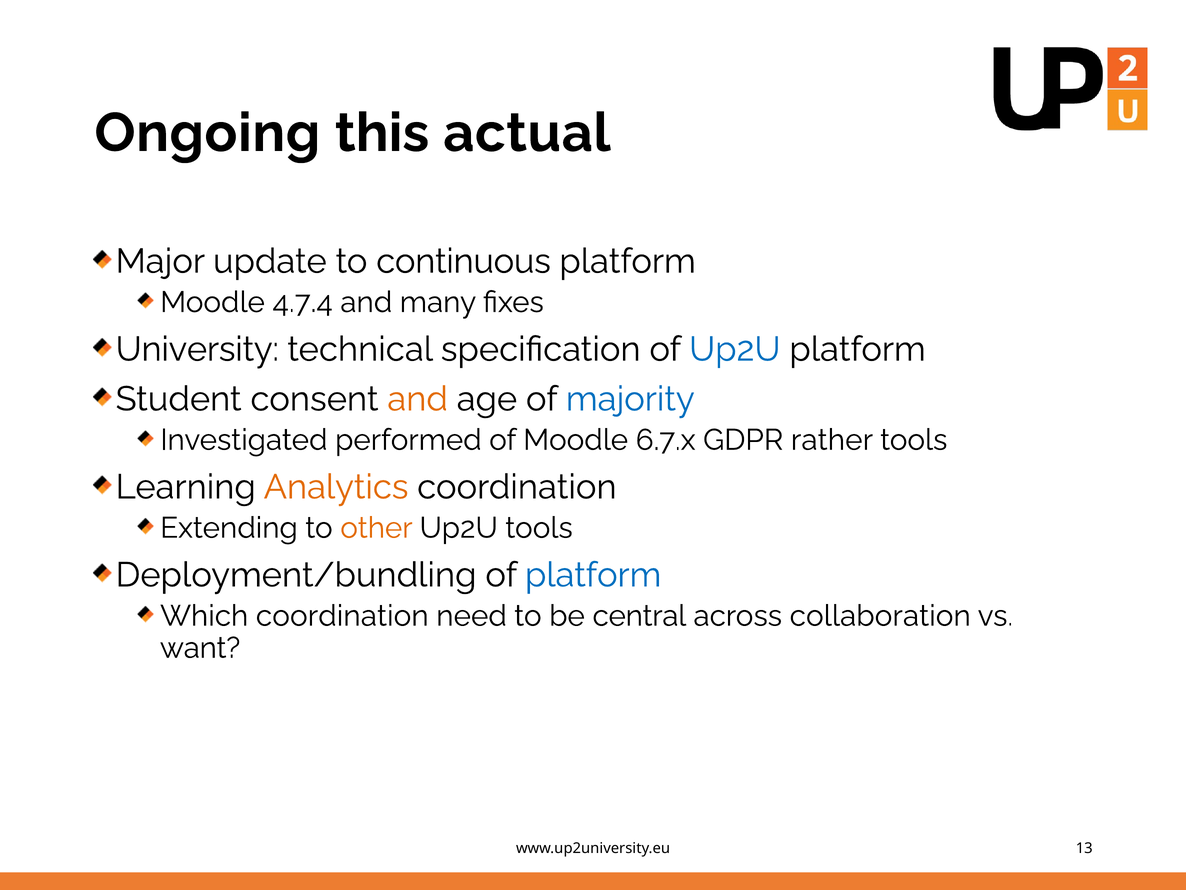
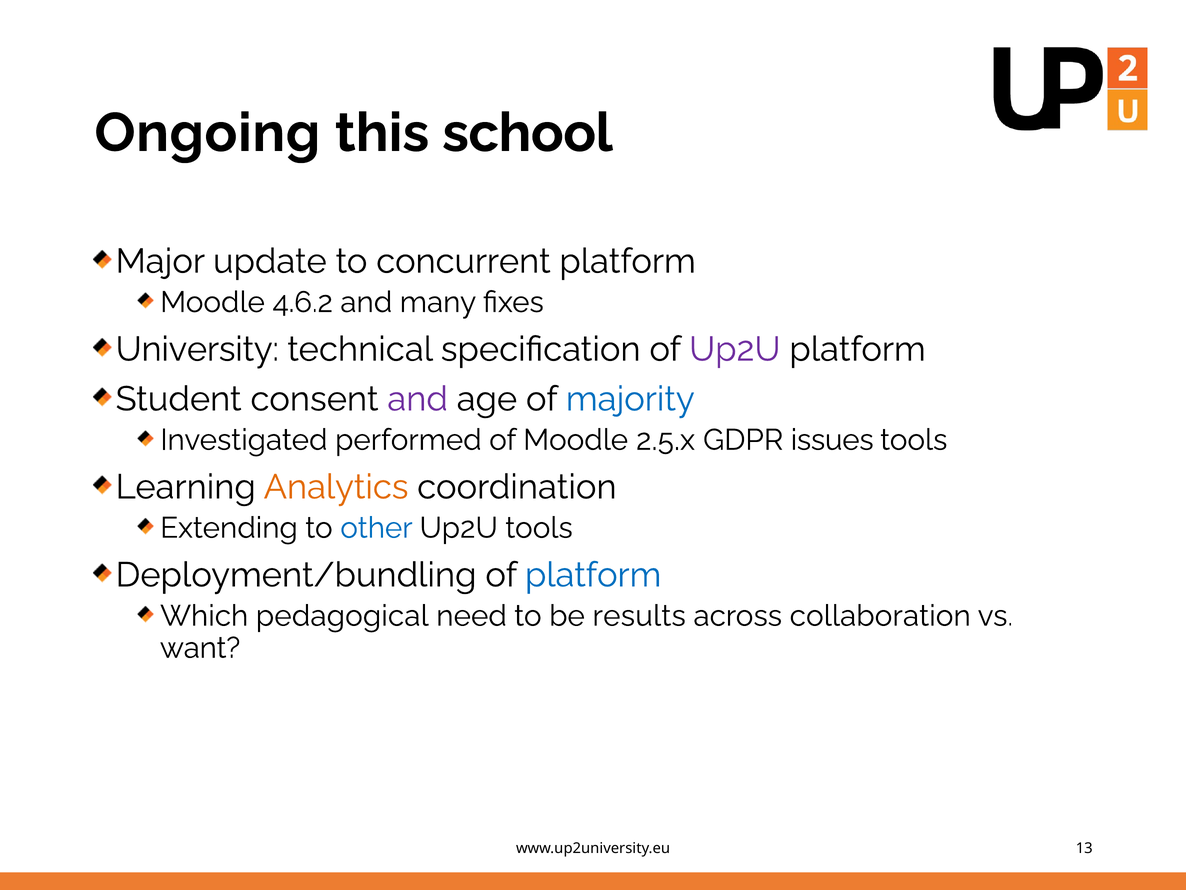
actual: actual -> school
continuous: continuous -> concurrent
4.7.4: 4.7.4 -> 4.6.2
Up2U at (735, 349) colour: blue -> purple
and at (418, 399) colour: orange -> purple
6.7.x: 6.7.x -> 2.5.x
rather: rather -> issues
other colour: orange -> blue
Which coordination: coordination -> pedagogical
central: central -> results
